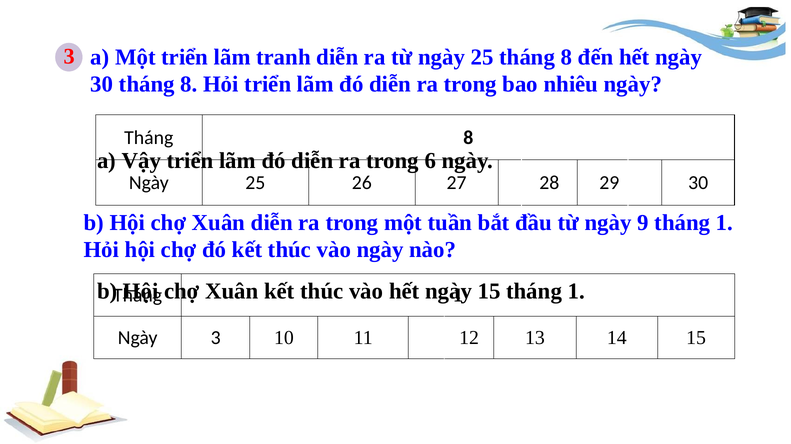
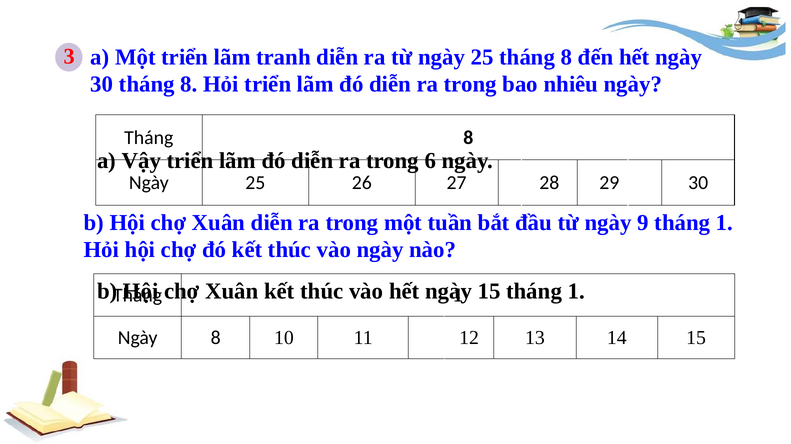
Ngày 3: 3 -> 8
